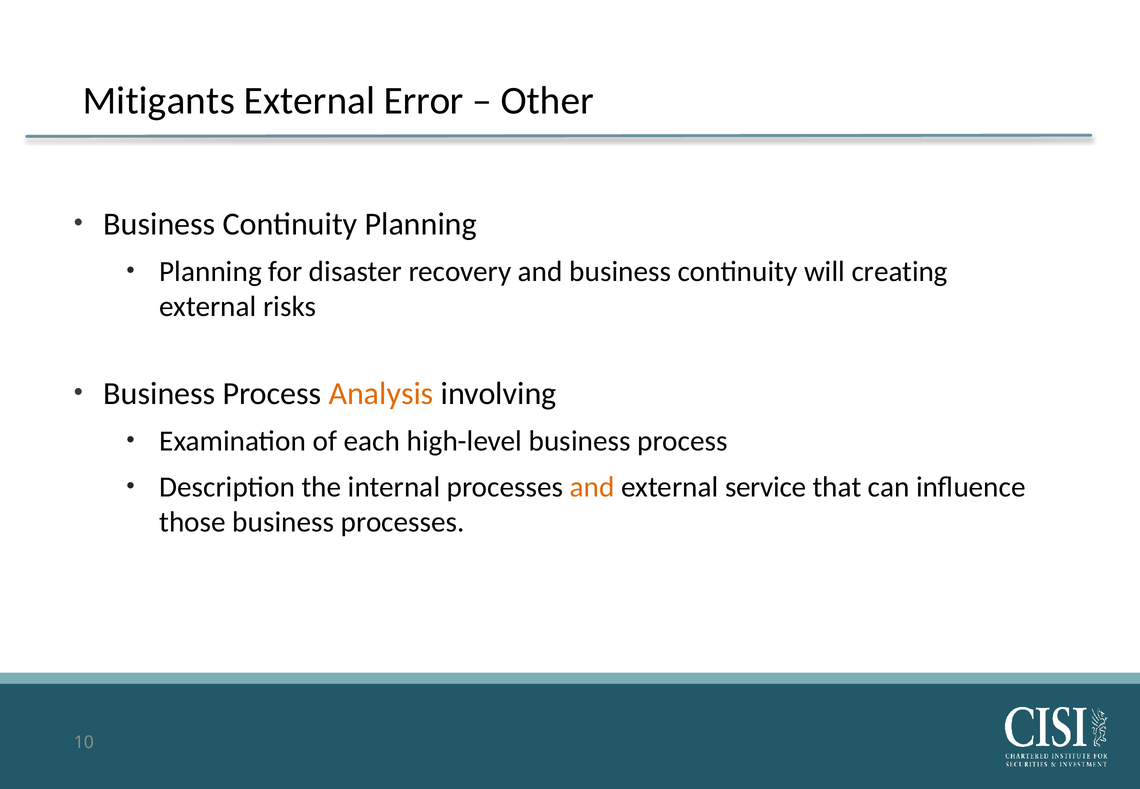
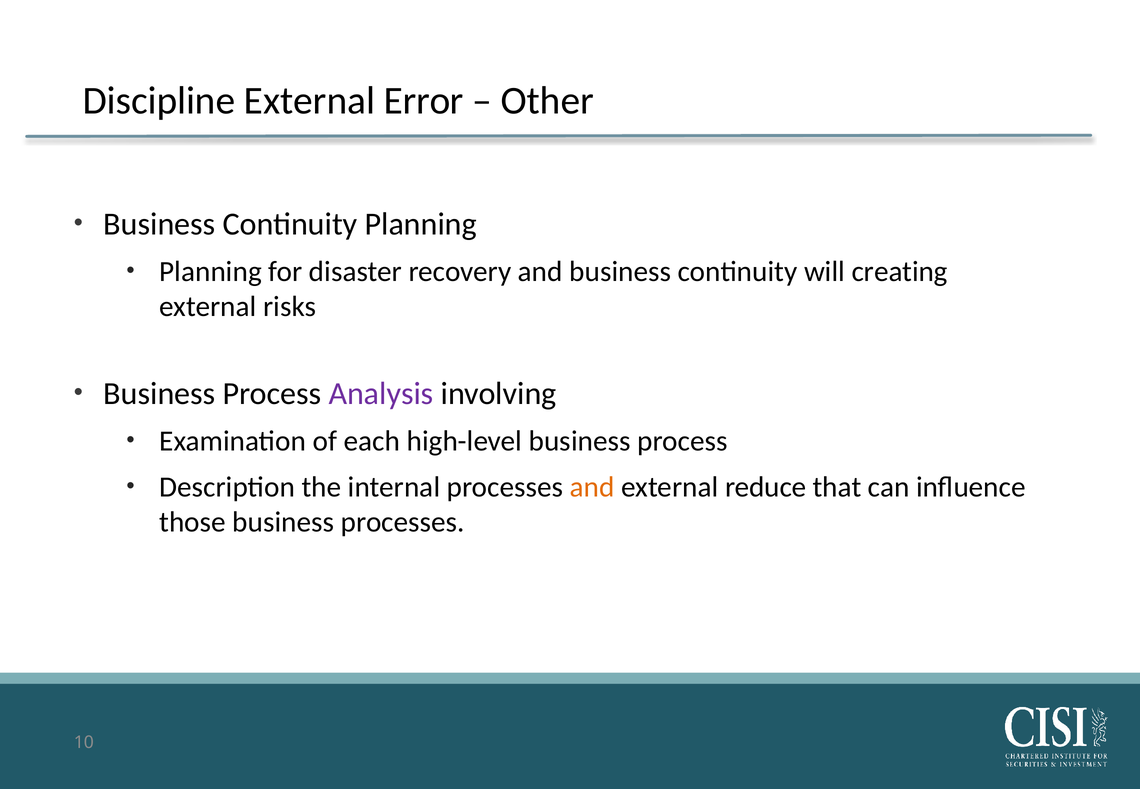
Mitigants: Mitigants -> Discipline
Analysis colour: orange -> purple
service: service -> reduce
